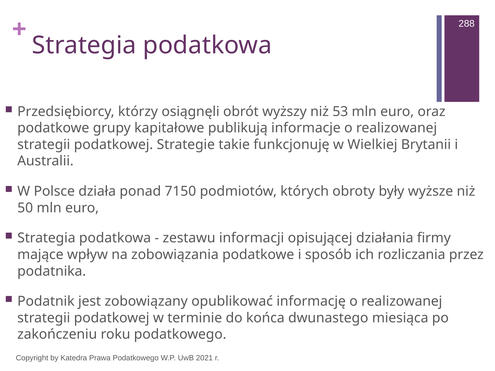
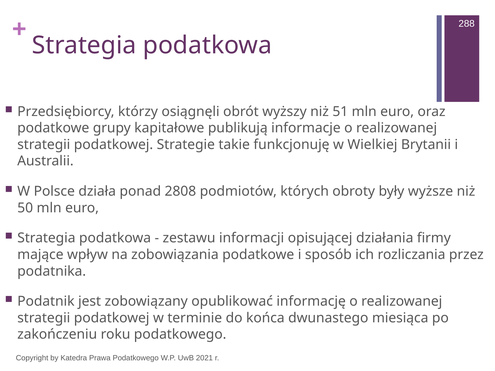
53: 53 -> 51
7150: 7150 -> 2808
